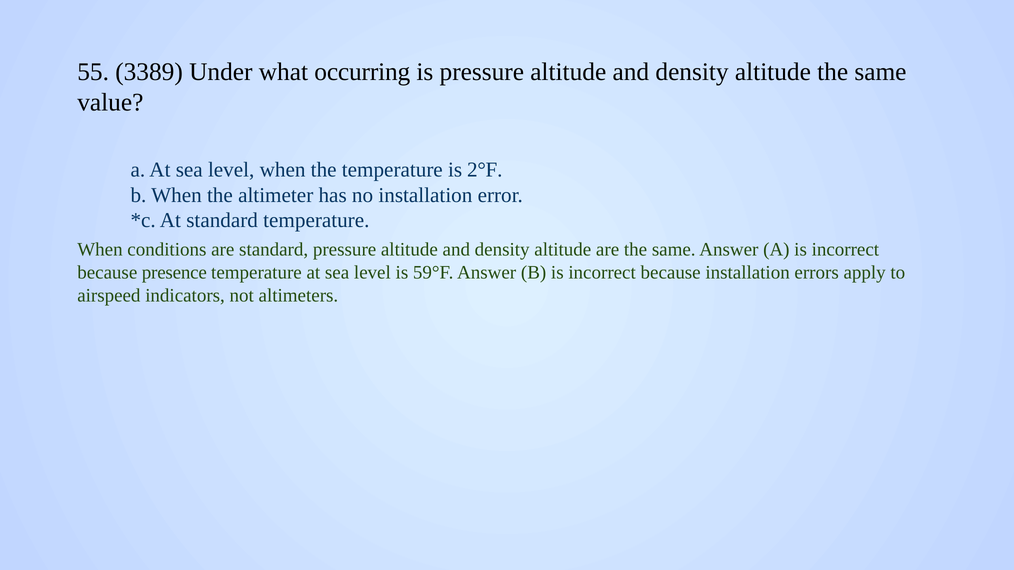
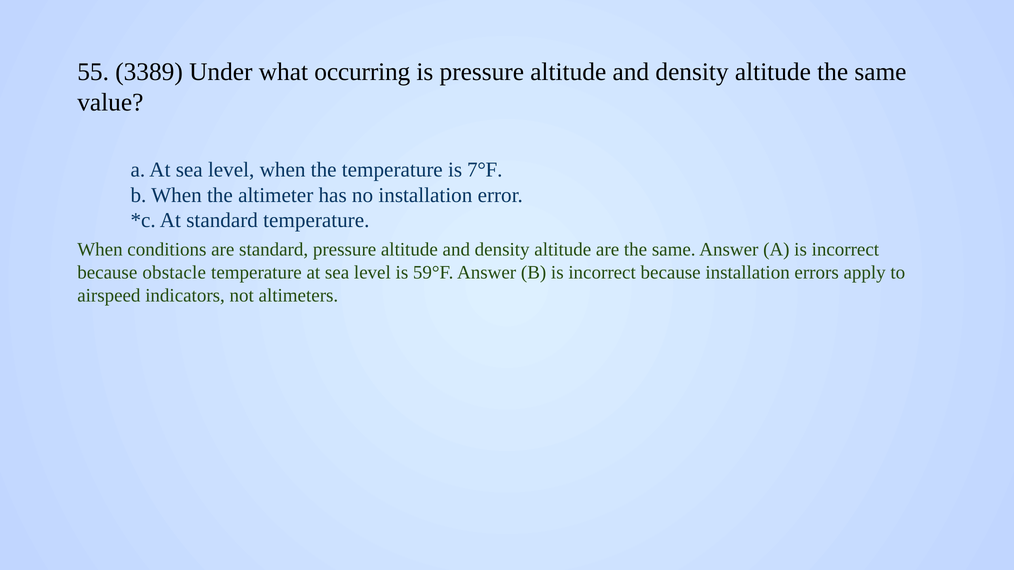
2°F: 2°F -> 7°F
presence: presence -> obstacle
